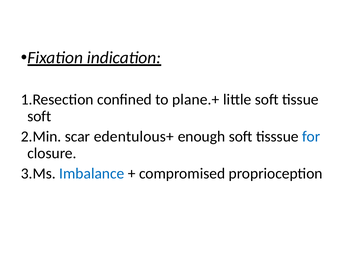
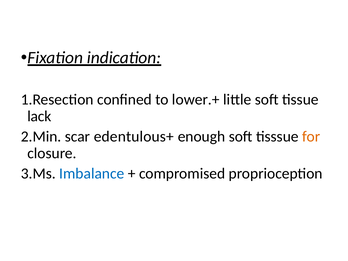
plane.+: plane.+ -> lower.+
soft at (39, 116): soft -> lack
for colour: blue -> orange
